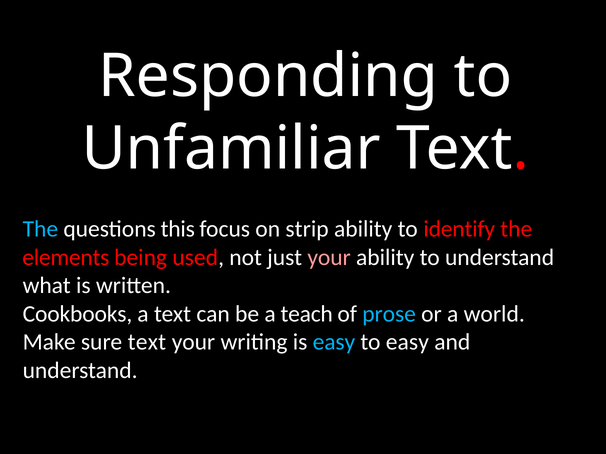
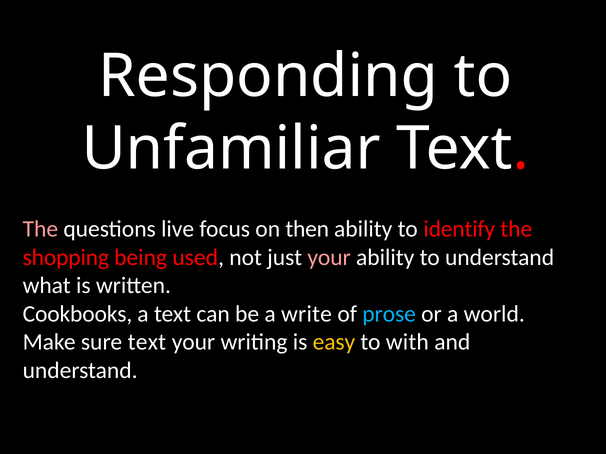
The at (40, 229) colour: light blue -> pink
this: this -> live
strip: strip -> then
elements: elements -> shopping
teach: teach -> write
easy at (334, 342) colour: light blue -> yellow
to easy: easy -> with
